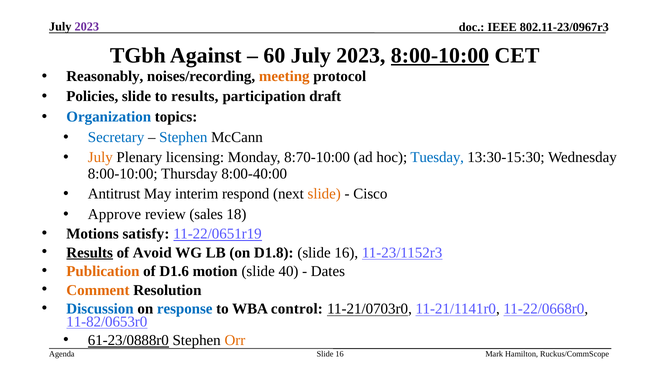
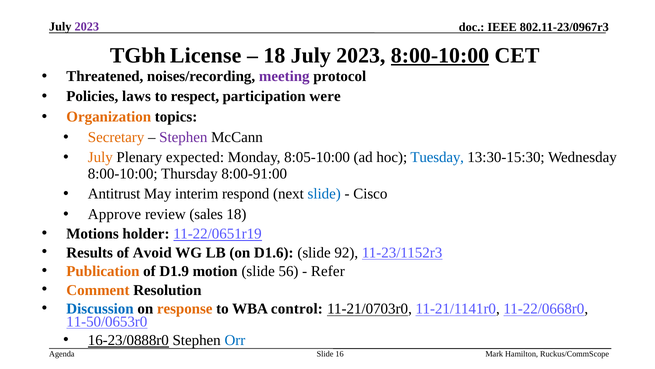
Against: Against -> License
60 at (274, 55): 60 -> 18
Reasonably: Reasonably -> Threatened
meeting colour: orange -> purple
Policies slide: slide -> laws
to results: results -> respect
draft: draft -> were
Organization colour: blue -> orange
Secretary colour: blue -> orange
Stephen at (183, 137) colour: blue -> purple
licensing: licensing -> expected
8:70-10:00: 8:70-10:00 -> 8:05-10:00
8:00-40:00: 8:00-40:00 -> 8:00-91:00
slide at (324, 194) colour: orange -> blue
satisfy: satisfy -> holder
Results at (90, 252) underline: present -> none
D1.8: D1.8 -> D1.6
16 at (346, 252): 16 -> 92
D1.6: D1.6 -> D1.9
40: 40 -> 56
Dates: Dates -> Refer
response colour: blue -> orange
11-82/0653r0: 11-82/0653r0 -> 11-50/0653r0
61-23/0888r0: 61-23/0888r0 -> 16-23/0888r0
Orr colour: orange -> blue
